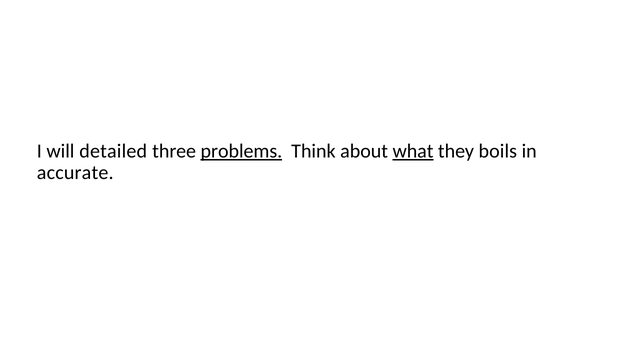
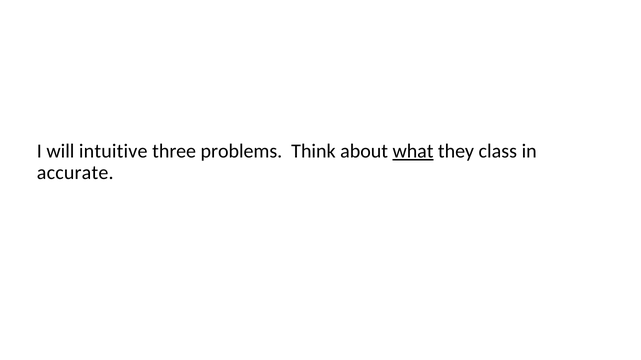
detailed: detailed -> intuitive
problems underline: present -> none
boils: boils -> class
